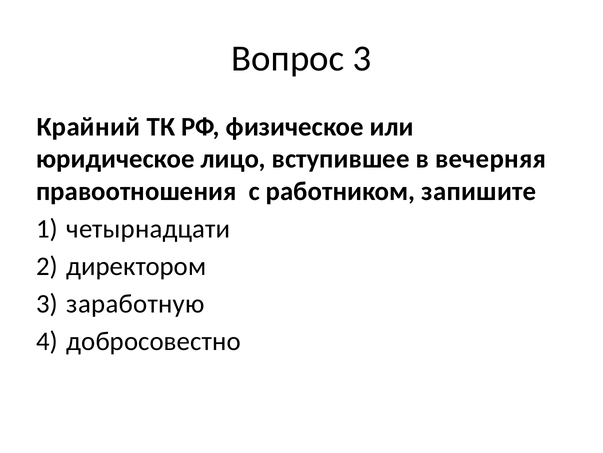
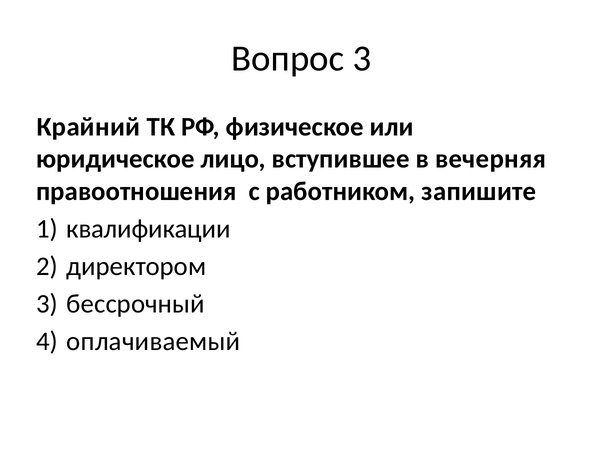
четырнадцати: четырнадцати -> квалификации
заработную: заработную -> бессрочный
добросовестно: добросовестно -> оплачиваемый
